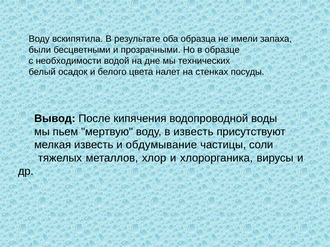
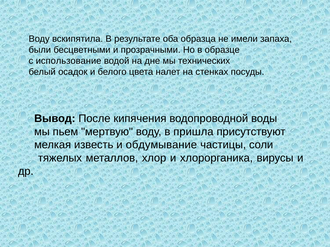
необходимости: необходимости -> использование
в известь: известь -> пришла
